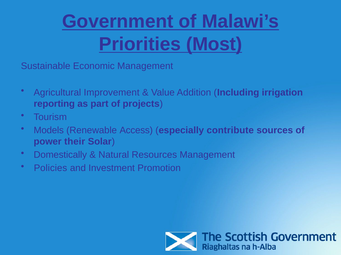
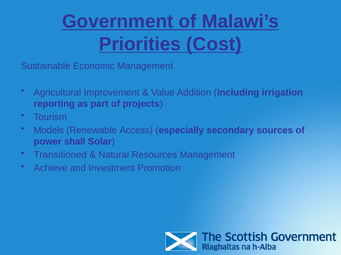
Most: Most -> Cost
contribute: contribute -> secondary
their: their -> shall
Domestically: Domestically -> Transitioned
Policies: Policies -> Achieve
